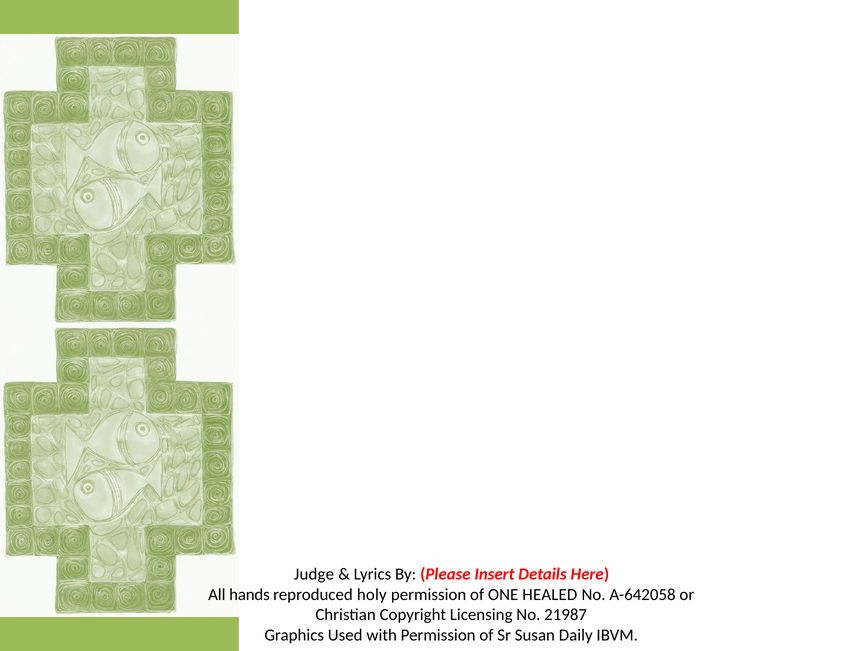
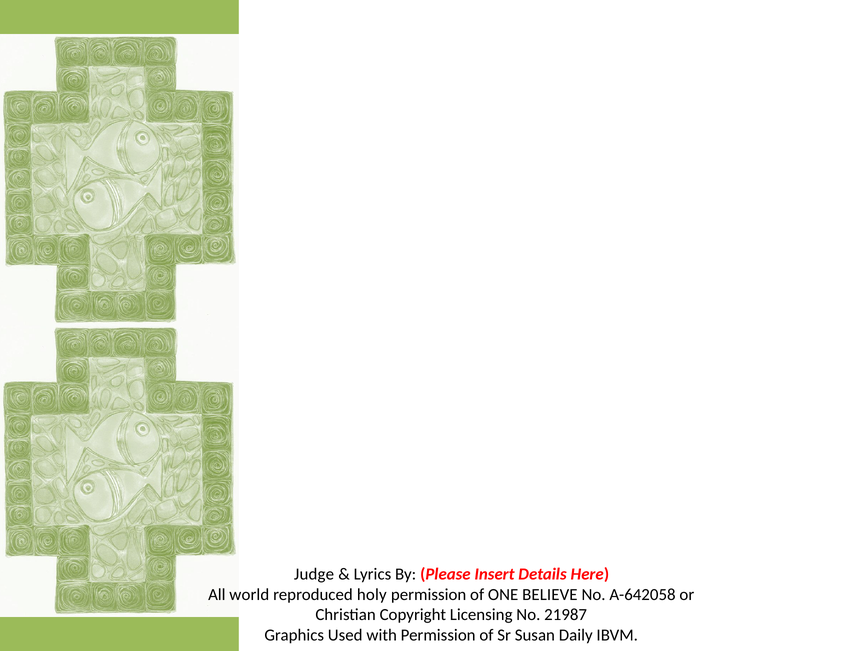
hands: hands -> world
HEALED: HEALED -> BELIEVE
